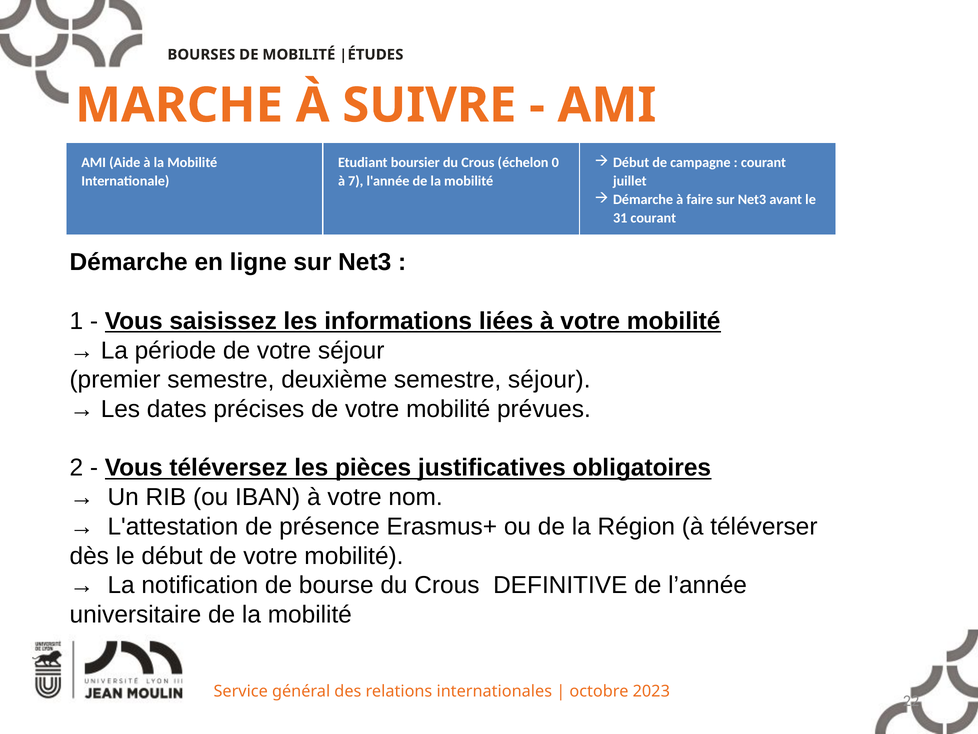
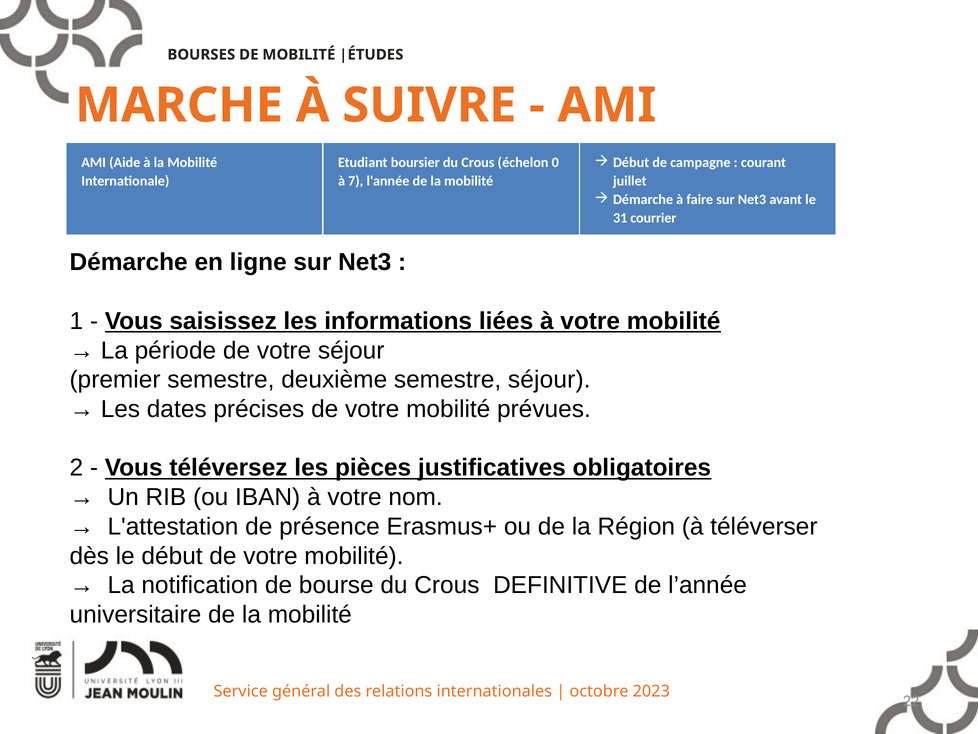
31 courant: courant -> courrier
